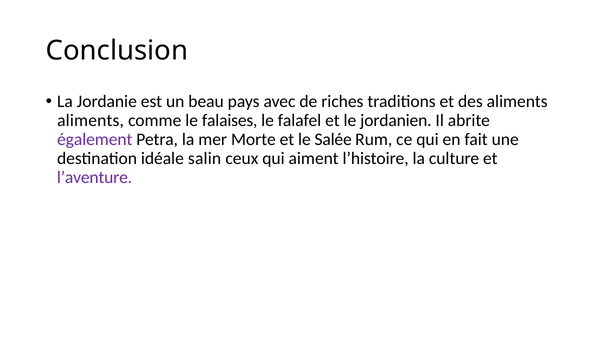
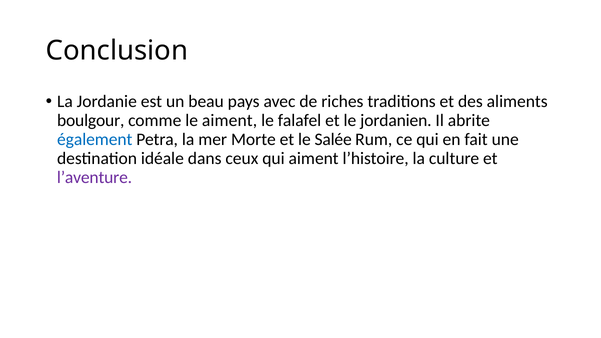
aliments at (91, 121): aliments -> boulgour
le falaises: falaises -> aiment
également colour: purple -> blue
salin: salin -> dans
